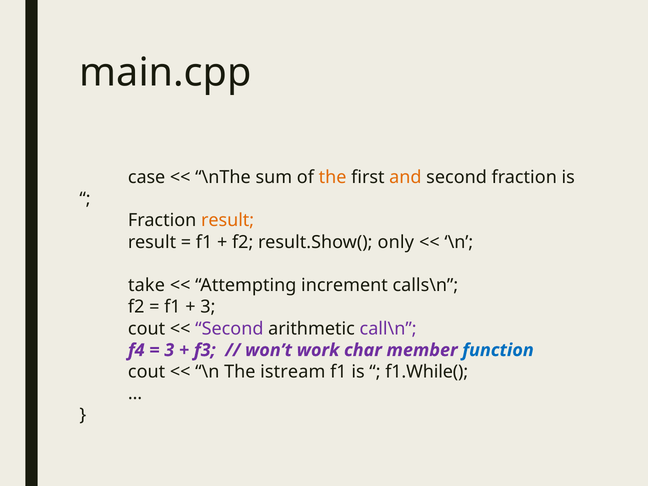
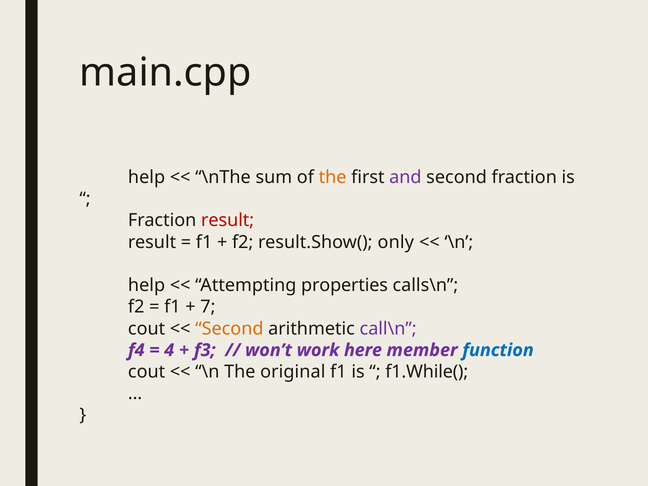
case at (147, 177): case -> help
and colour: orange -> purple
result at (228, 221) colour: orange -> red
take at (146, 285): take -> help
increment: increment -> properties
3 at (208, 307): 3 -> 7
Second at (229, 329) colour: purple -> orange
3 at (169, 350): 3 -> 4
char: char -> here
istream: istream -> original
